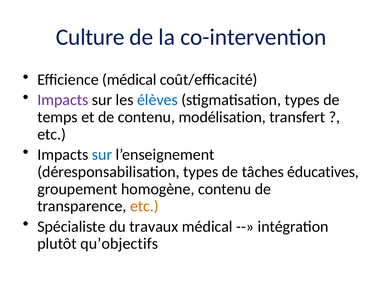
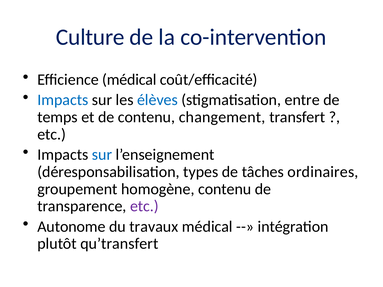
Impacts at (63, 100) colour: purple -> blue
stigmatisation types: types -> entre
modélisation: modélisation -> changement
éducatives: éducatives -> ordinaires
etc at (144, 206) colour: orange -> purple
Spécialiste: Spécialiste -> Autonome
qu’objectifs: qu’objectifs -> qu’transfert
